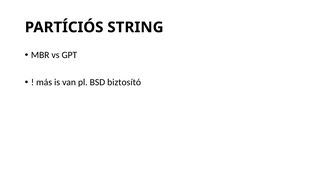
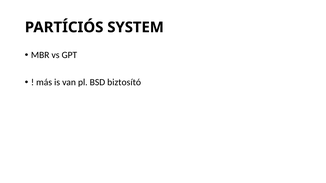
STRING: STRING -> SYSTEM
